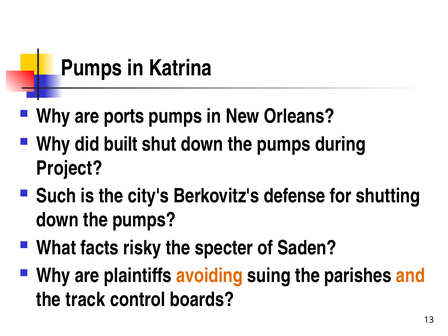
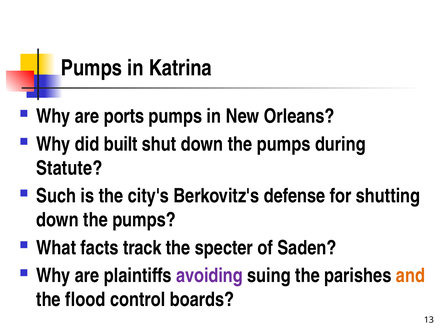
Project: Project -> Statute
risky: risky -> track
avoiding colour: orange -> purple
track: track -> flood
